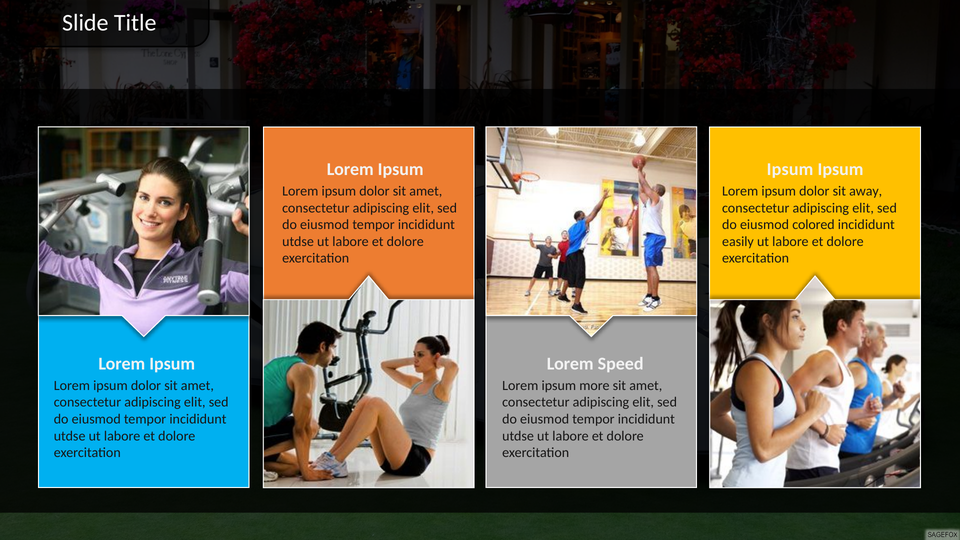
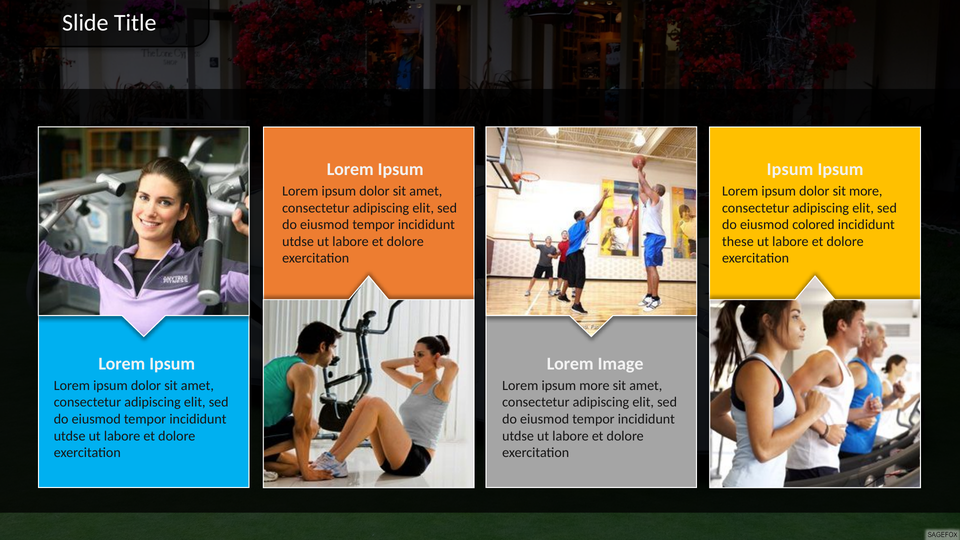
sit away: away -> more
easily: easily -> these
Speed: Speed -> Image
